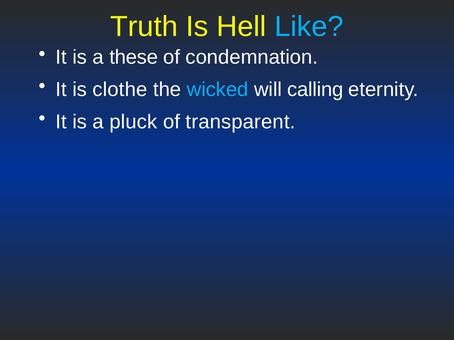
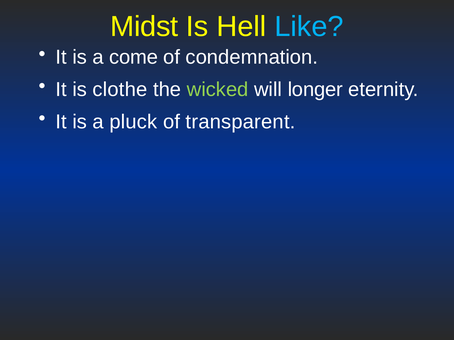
Truth: Truth -> Midst
these: these -> come
wicked colour: light blue -> light green
calling: calling -> longer
